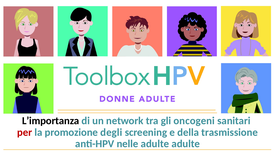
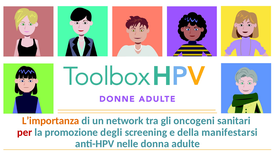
L’importanza colour: black -> orange
trasmissione: trasmissione -> manifestarsi
nelle adulte: adulte -> donna
